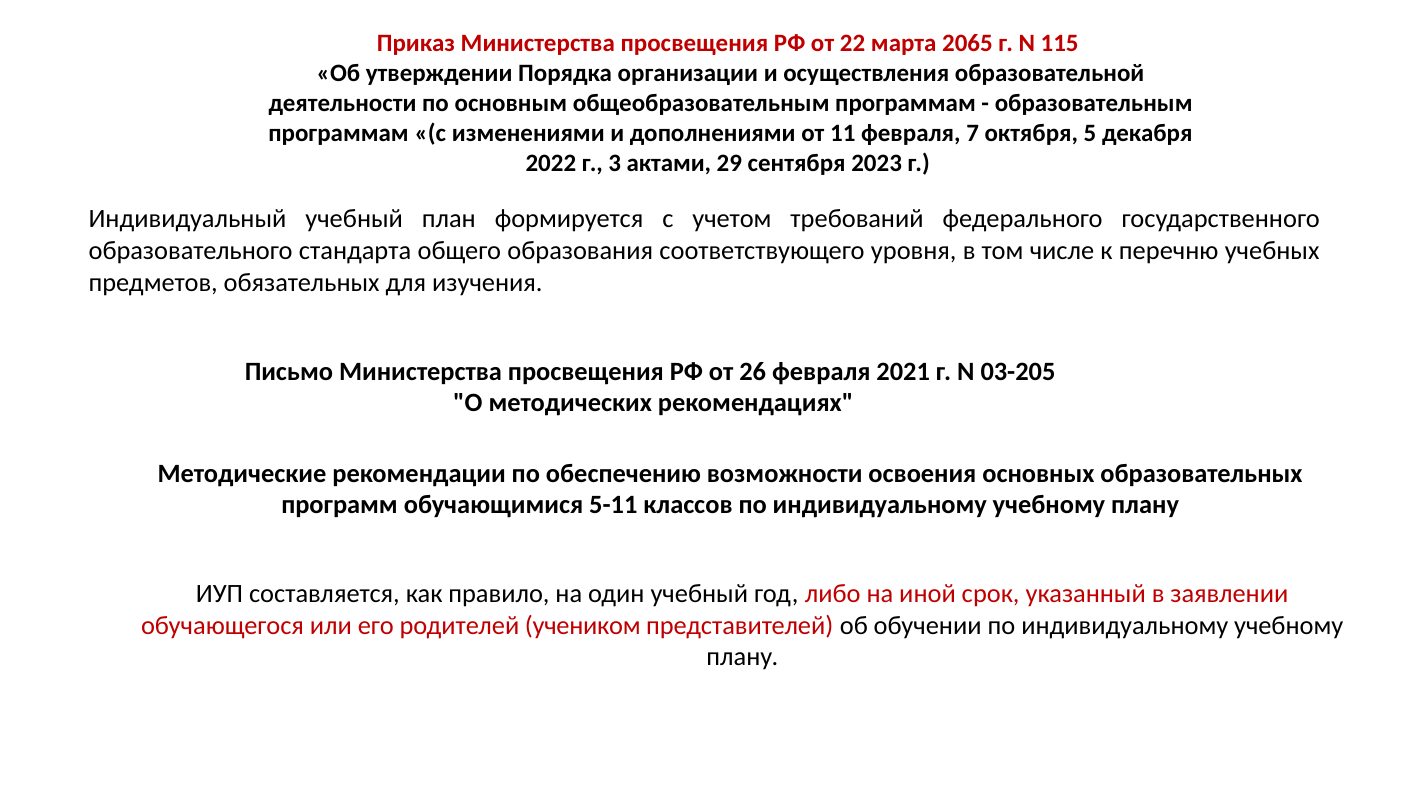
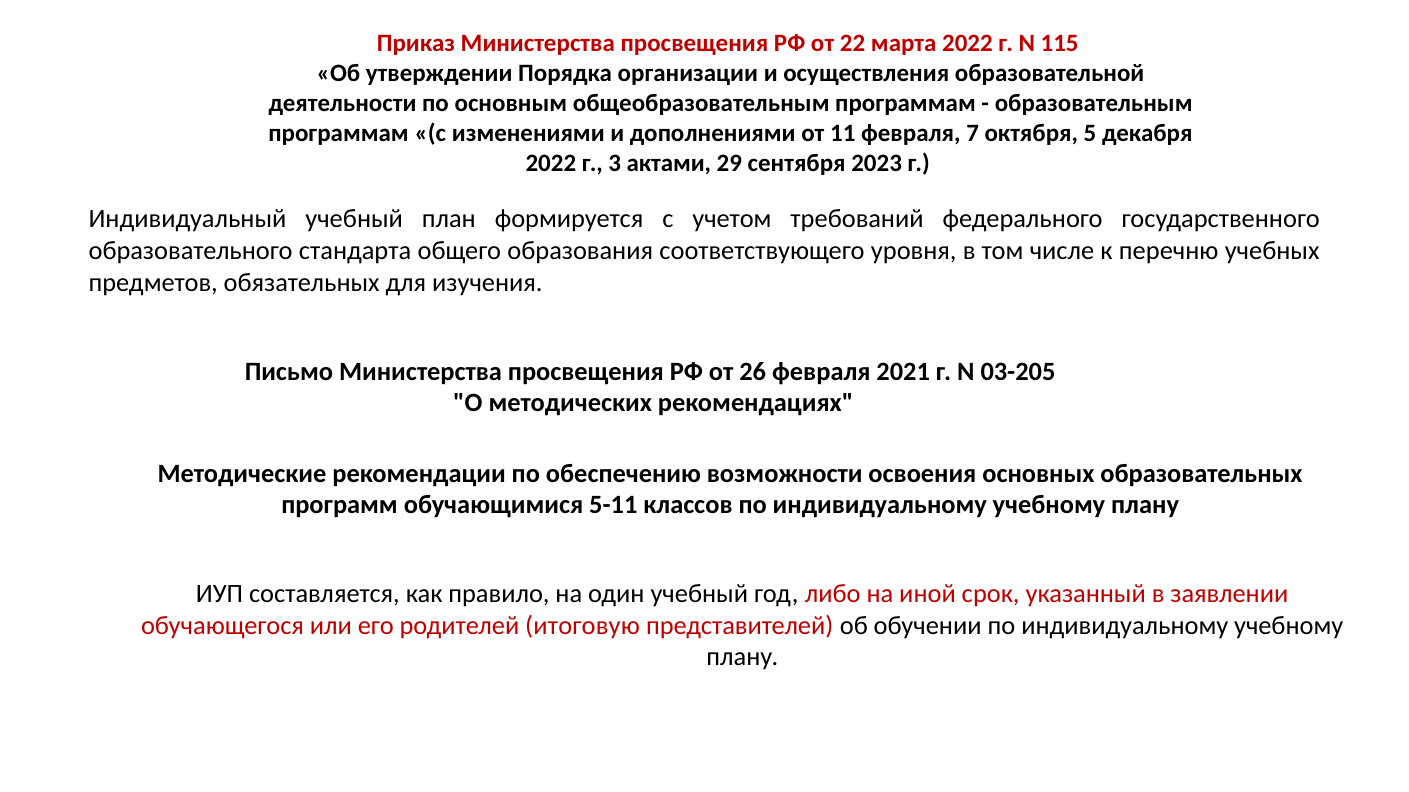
марта 2065: 2065 -> 2022
учеником: учеником -> итоговую
